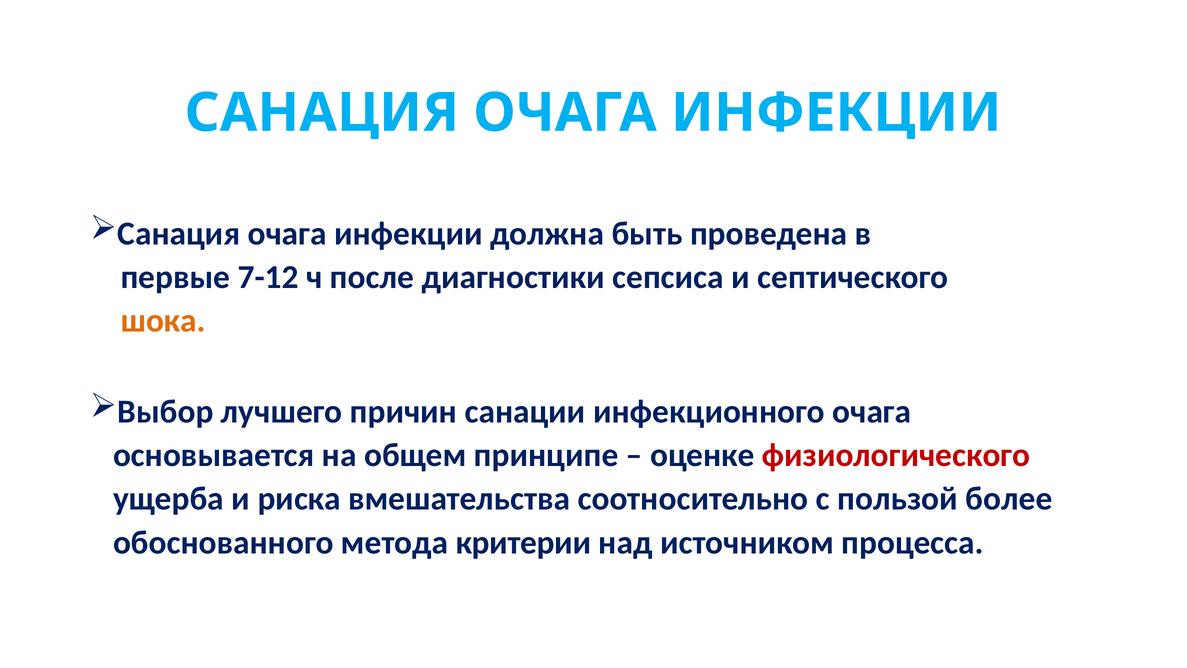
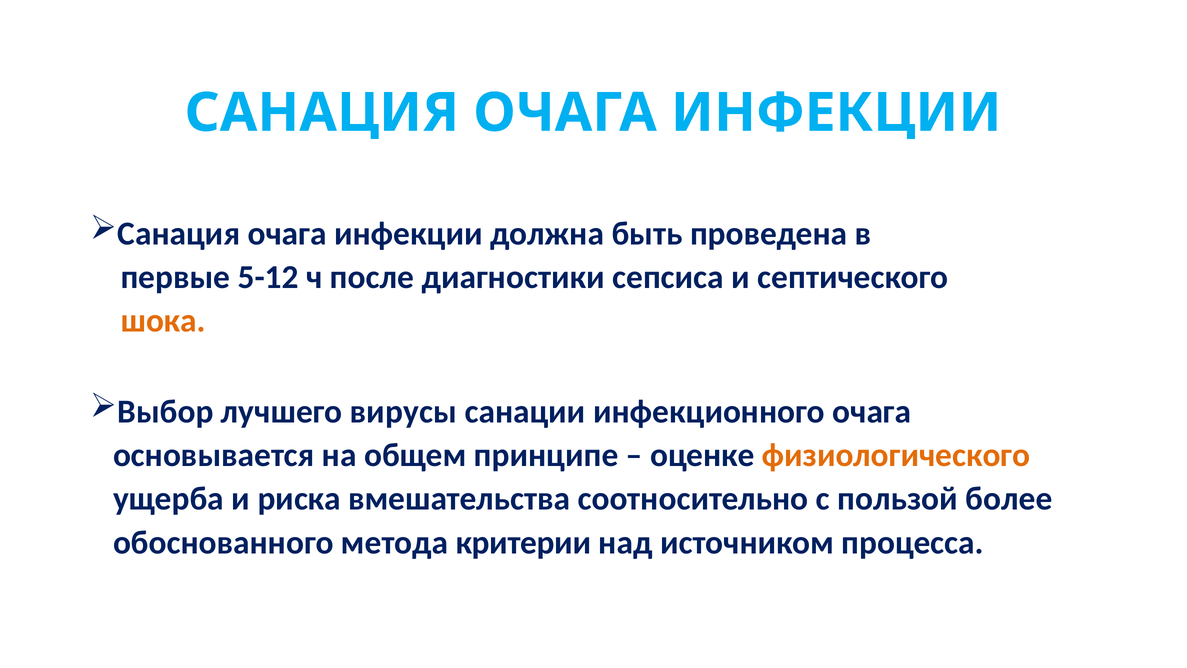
7-12: 7-12 -> 5-12
причин: причин -> вирусы
физиологического colour: red -> orange
